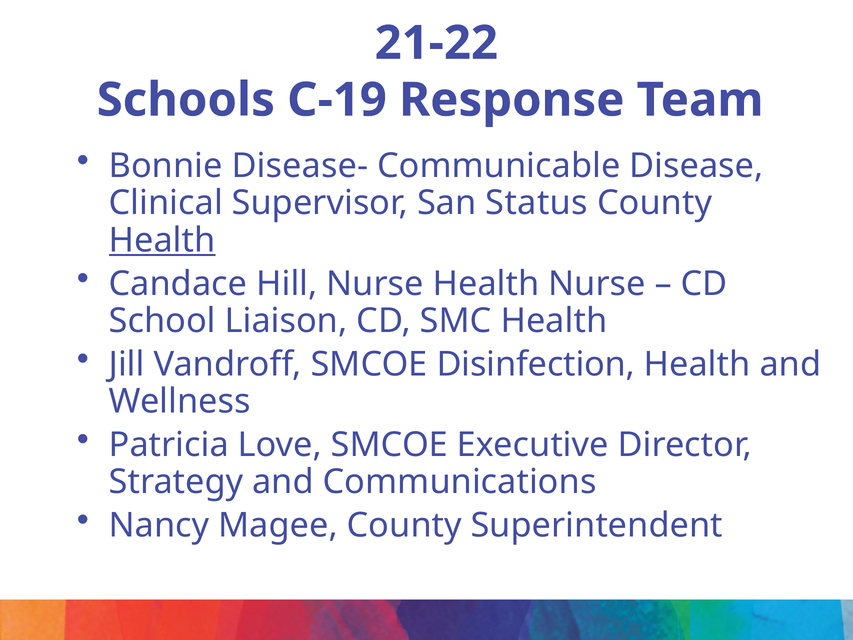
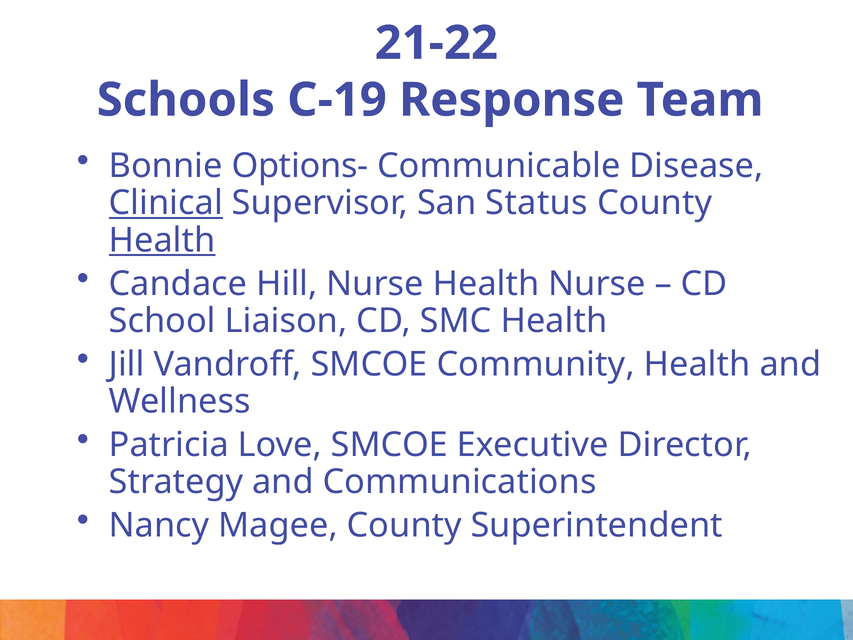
Disease-: Disease- -> Options-
Clinical underline: none -> present
Disinfection: Disinfection -> Community
